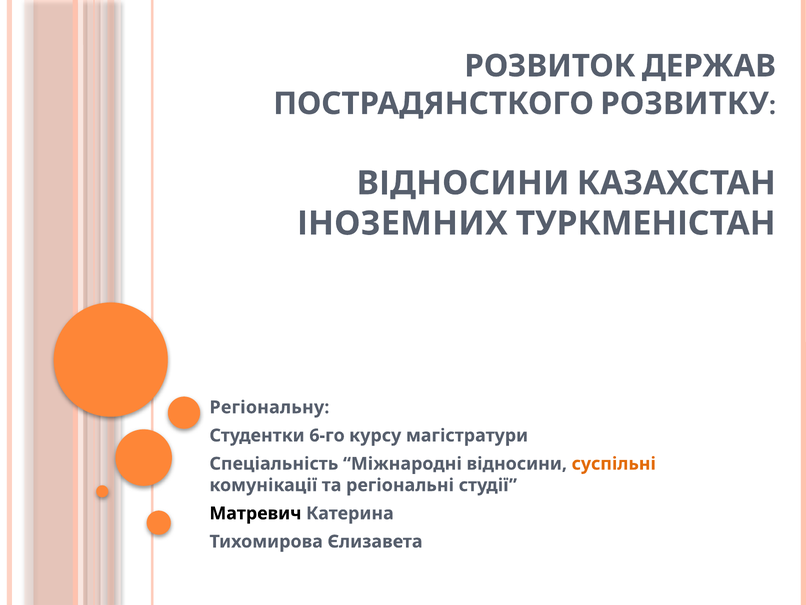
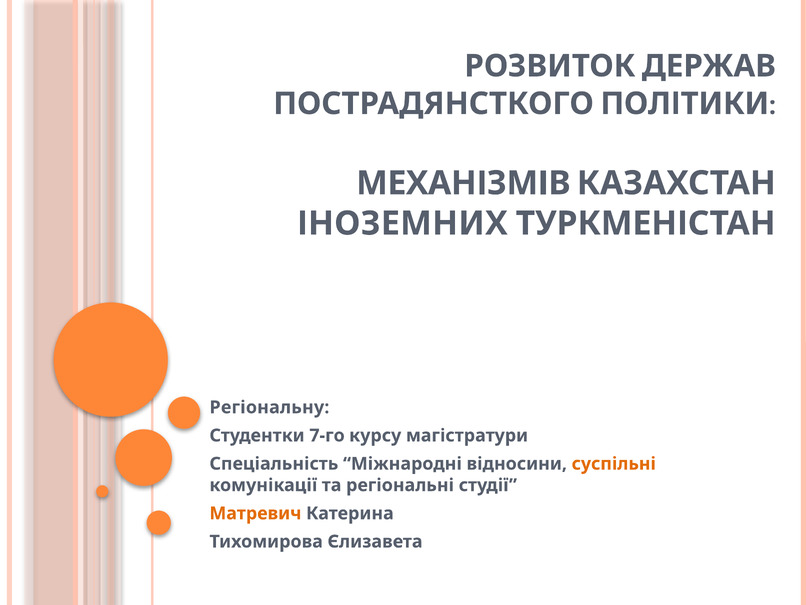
РОЗВИТКУ: РОЗВИТКУ -> ПОЛІТИКИ
ВІДНОСИНИ at (463, 183): ВІДНОСИНИ -> МЕХАНІЗМІВ
6-го: 6-го -> 7-го
Матревич colour: black -> orange
